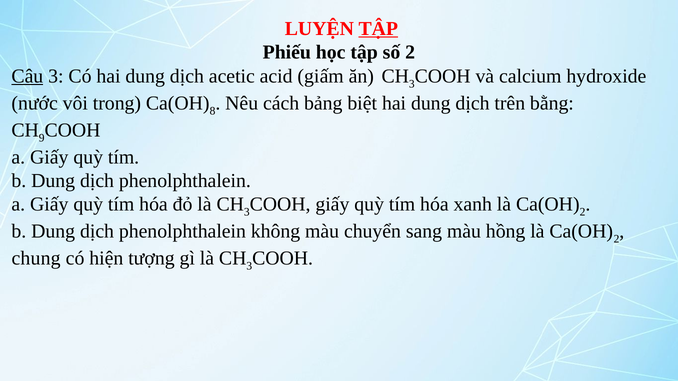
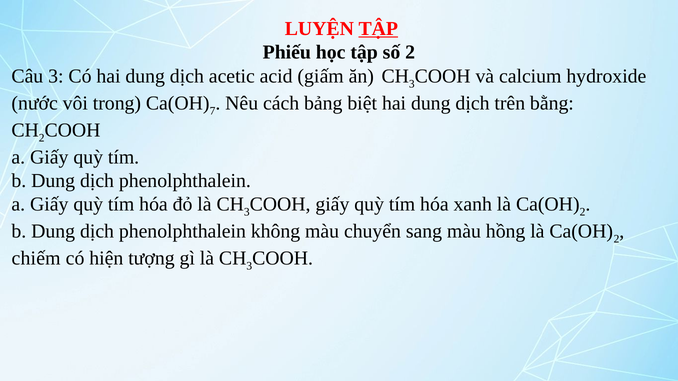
Câu underline: present -> none
8: 8 -> 7
9 at (42, 138): 9 -> 2
chung: chung -> chiếm
